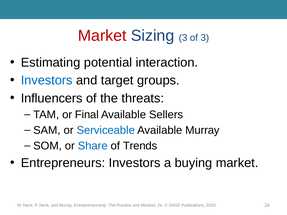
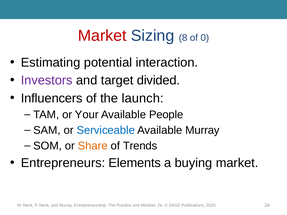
Sizing 3: 3 -> 8
of 3: 3 -> 0
Investors at (47, 80) colour: blue -> purple
groups: groups -> divided
threats: threats -> launch
Final: Final -> Your
Sellers: Sellers -> People
Share colour: blue -> orange
Entrepreneurs Investors: Investors -> Elements
